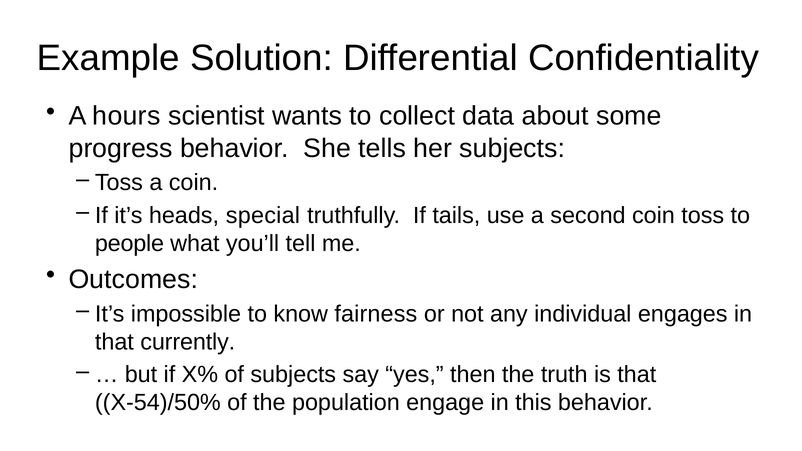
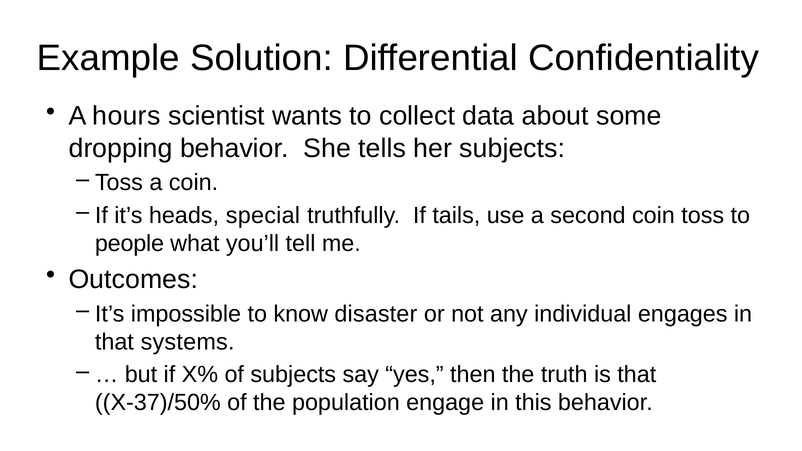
progress: progress -> dropping
fairness: fairness -> disaster
currently: currently -> systems
X-54)/50%: X-54)/50% -> X-37)/50%
